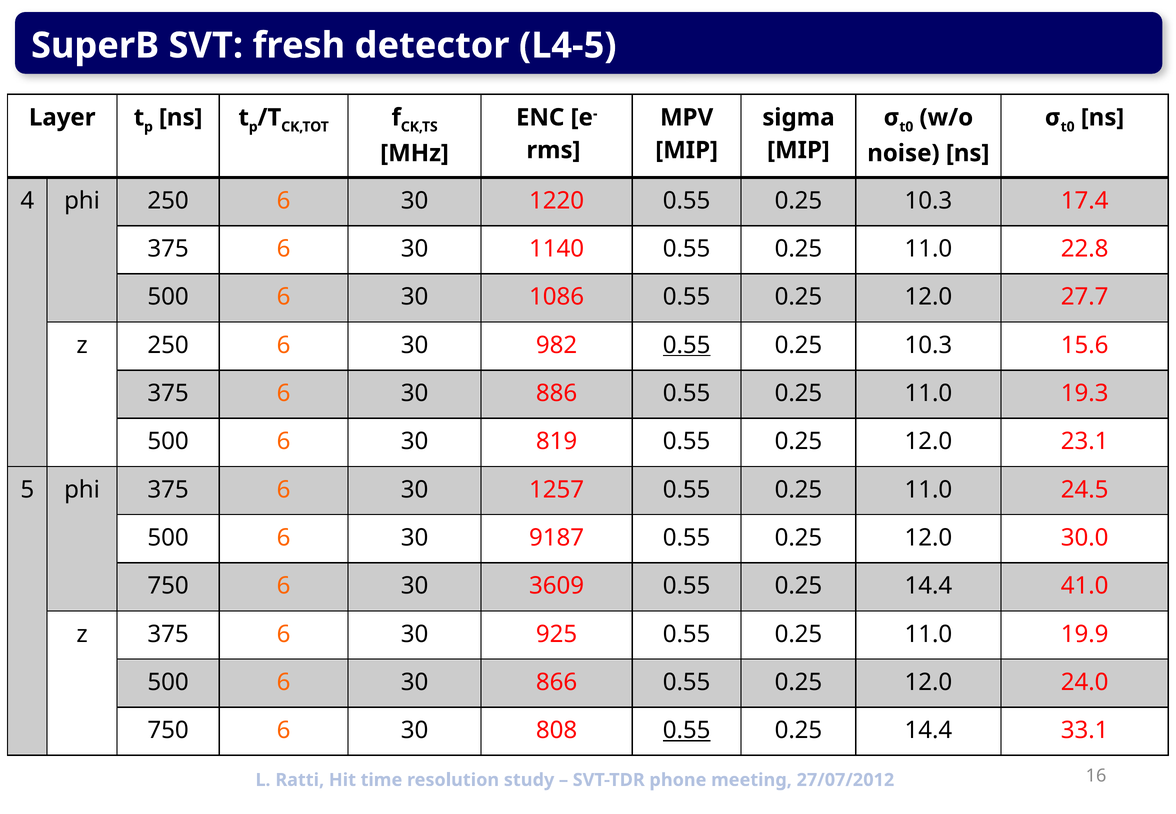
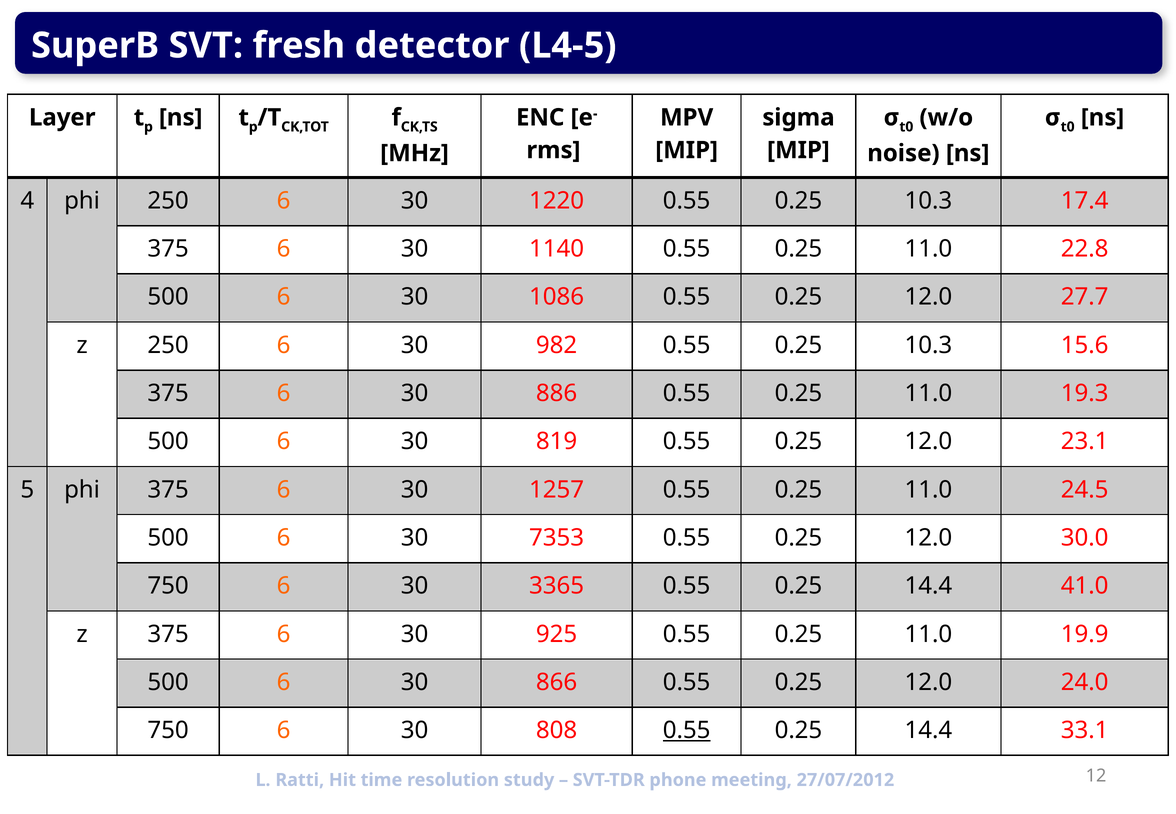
0.55 at (687, 345) underline: present -> none
9187: 9187 -> 7353
3609: 3609 -> 3365
16: 16 -> 12
